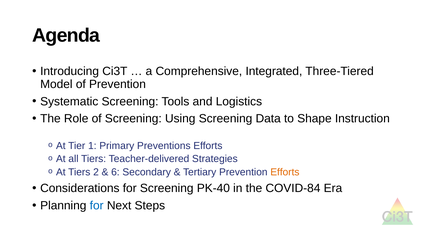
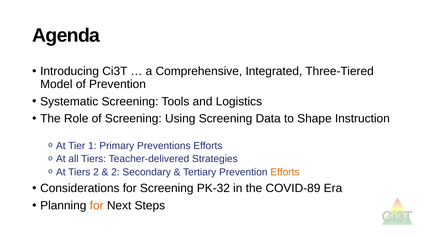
6 at (115, 172): 6 -> 2
PK-40: PK-40 -> PK-32
COVID-84: COVID-84 -> COVID-89
for at (97, 206) colour: blue -> orange
